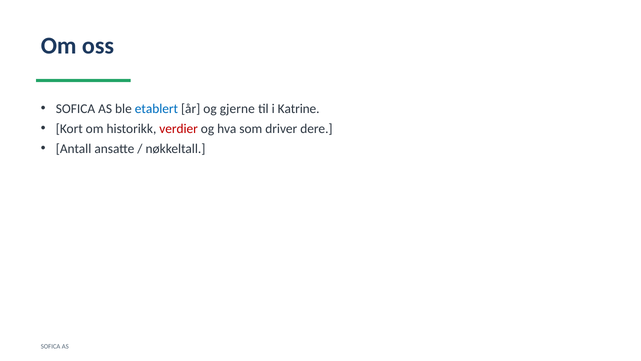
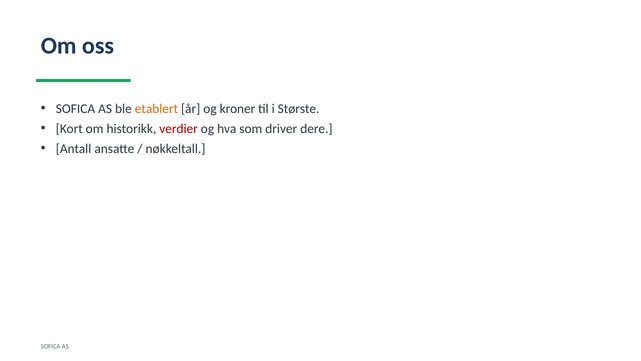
etablert colour: blue -> orange
gjerne: gjerne -> kroner
Katrine: Katrine -> Største
